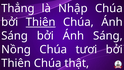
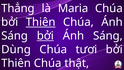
Nhập: Nhập -> Maria
bởi at (45, 36) underline: none -> present
Nồng: Nồng -> Dùng
